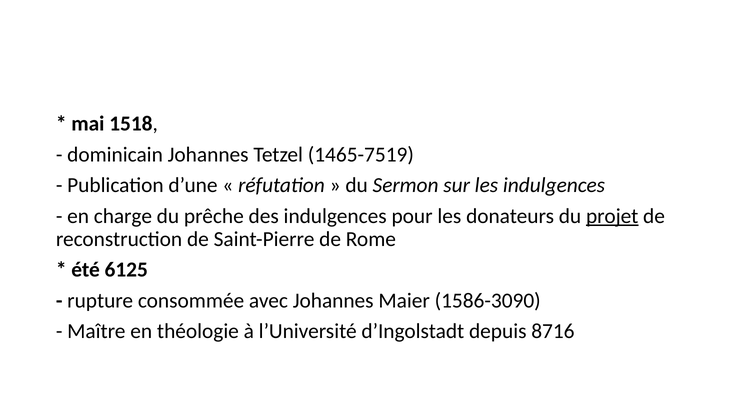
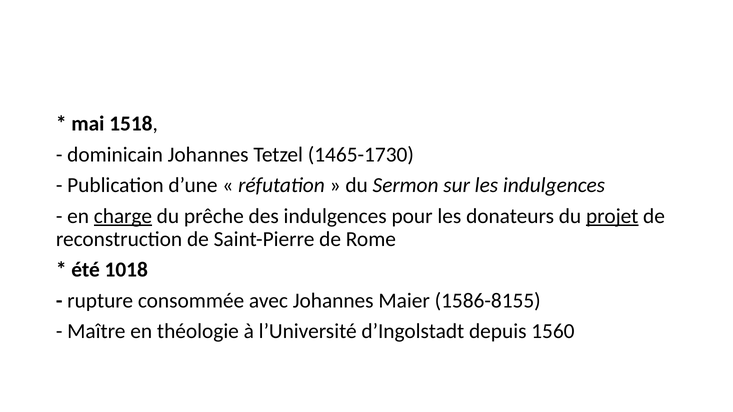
1465-7519: 1465-7519 -> 1465-1730
charge underline: none -> present
6125: 6125 -> 1018
1586-3090: 1586-3090 -> 1586-8155
8716: 8716 -> 1560
